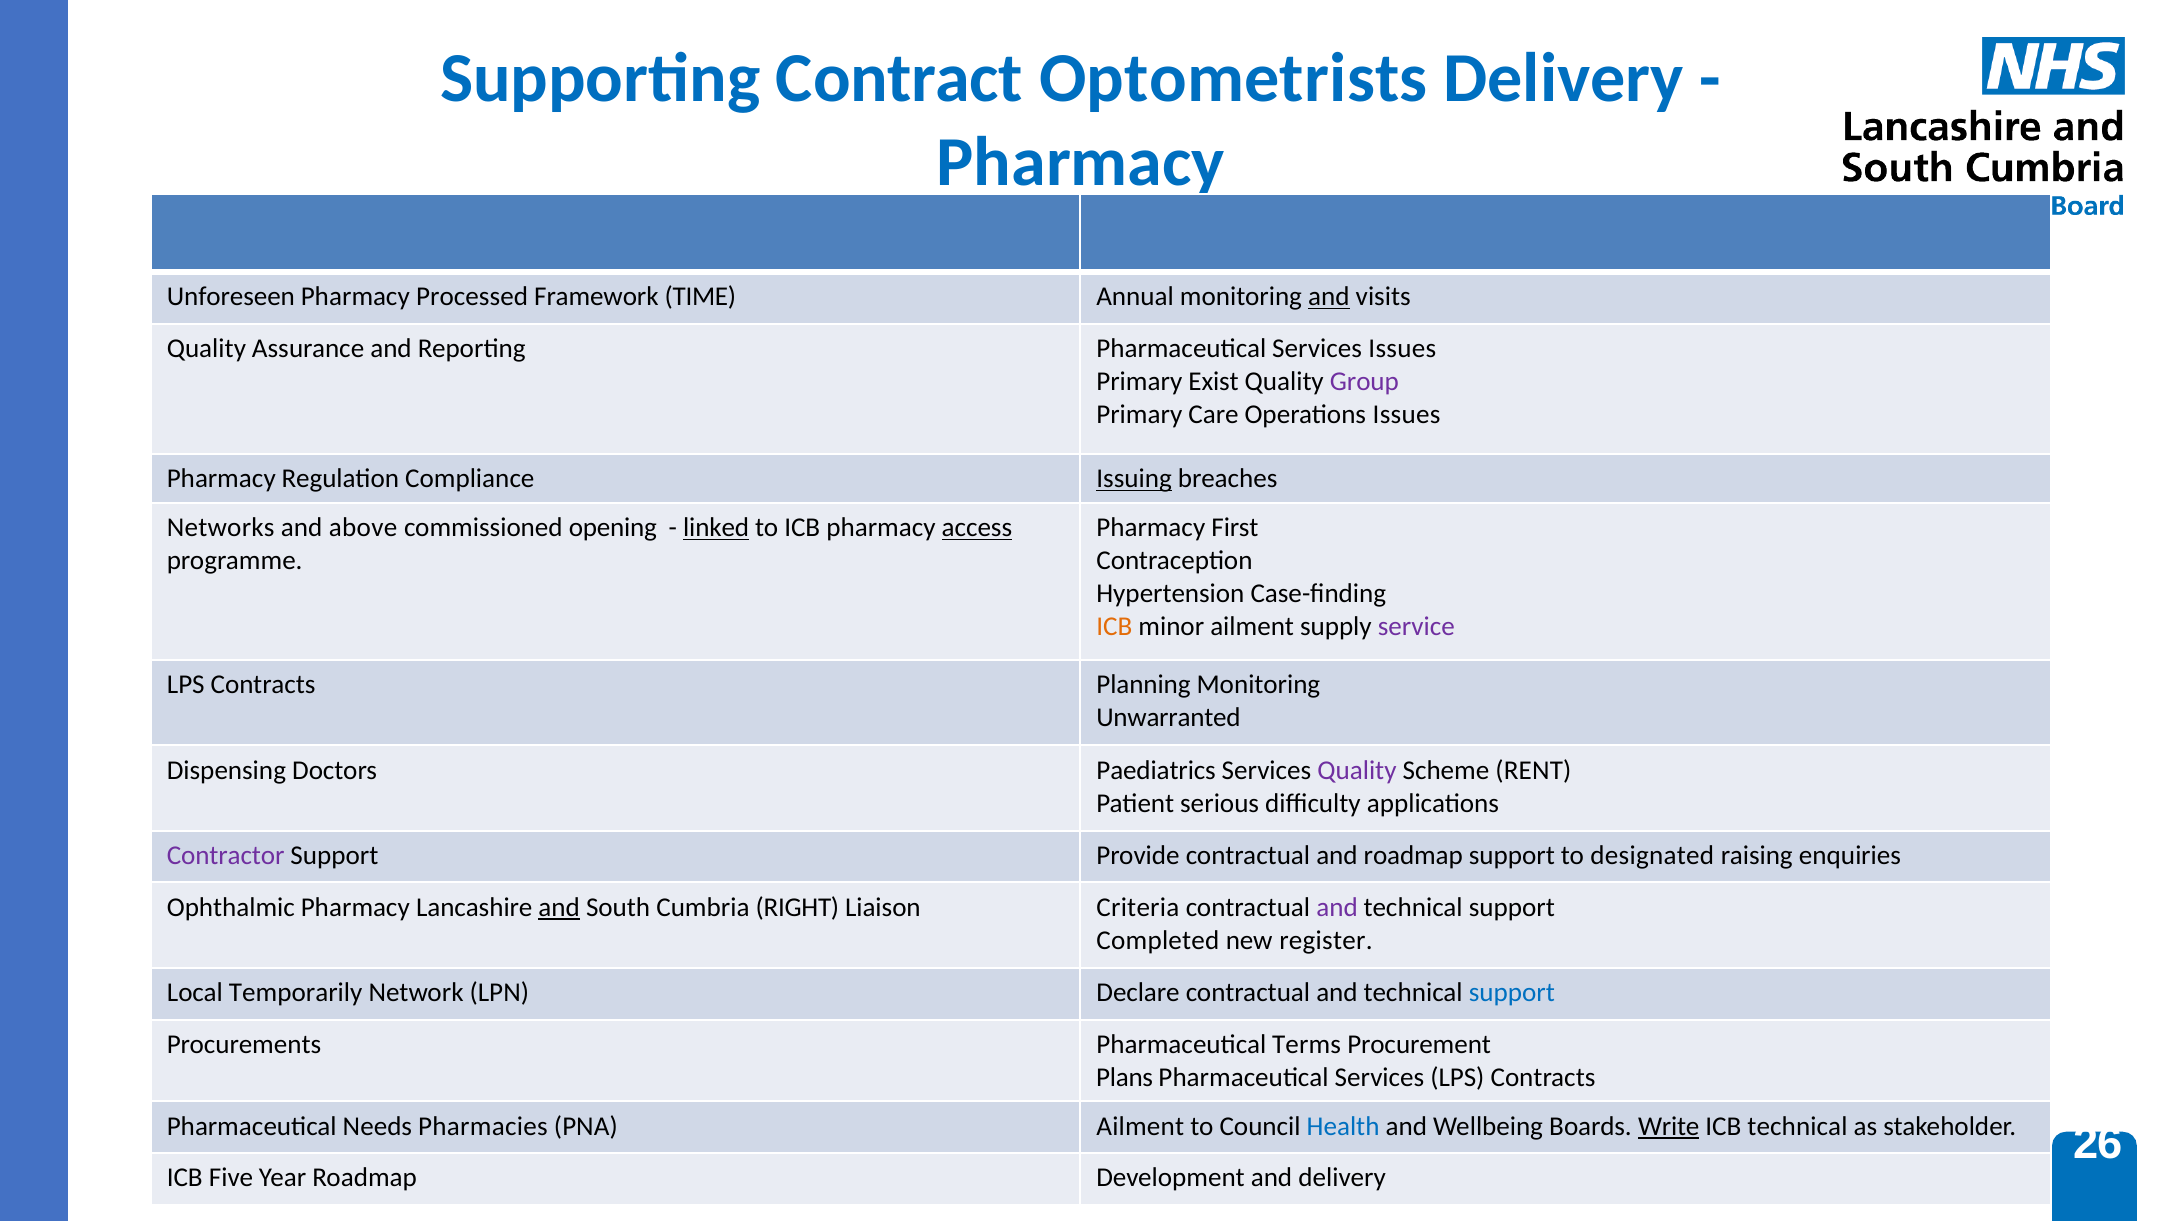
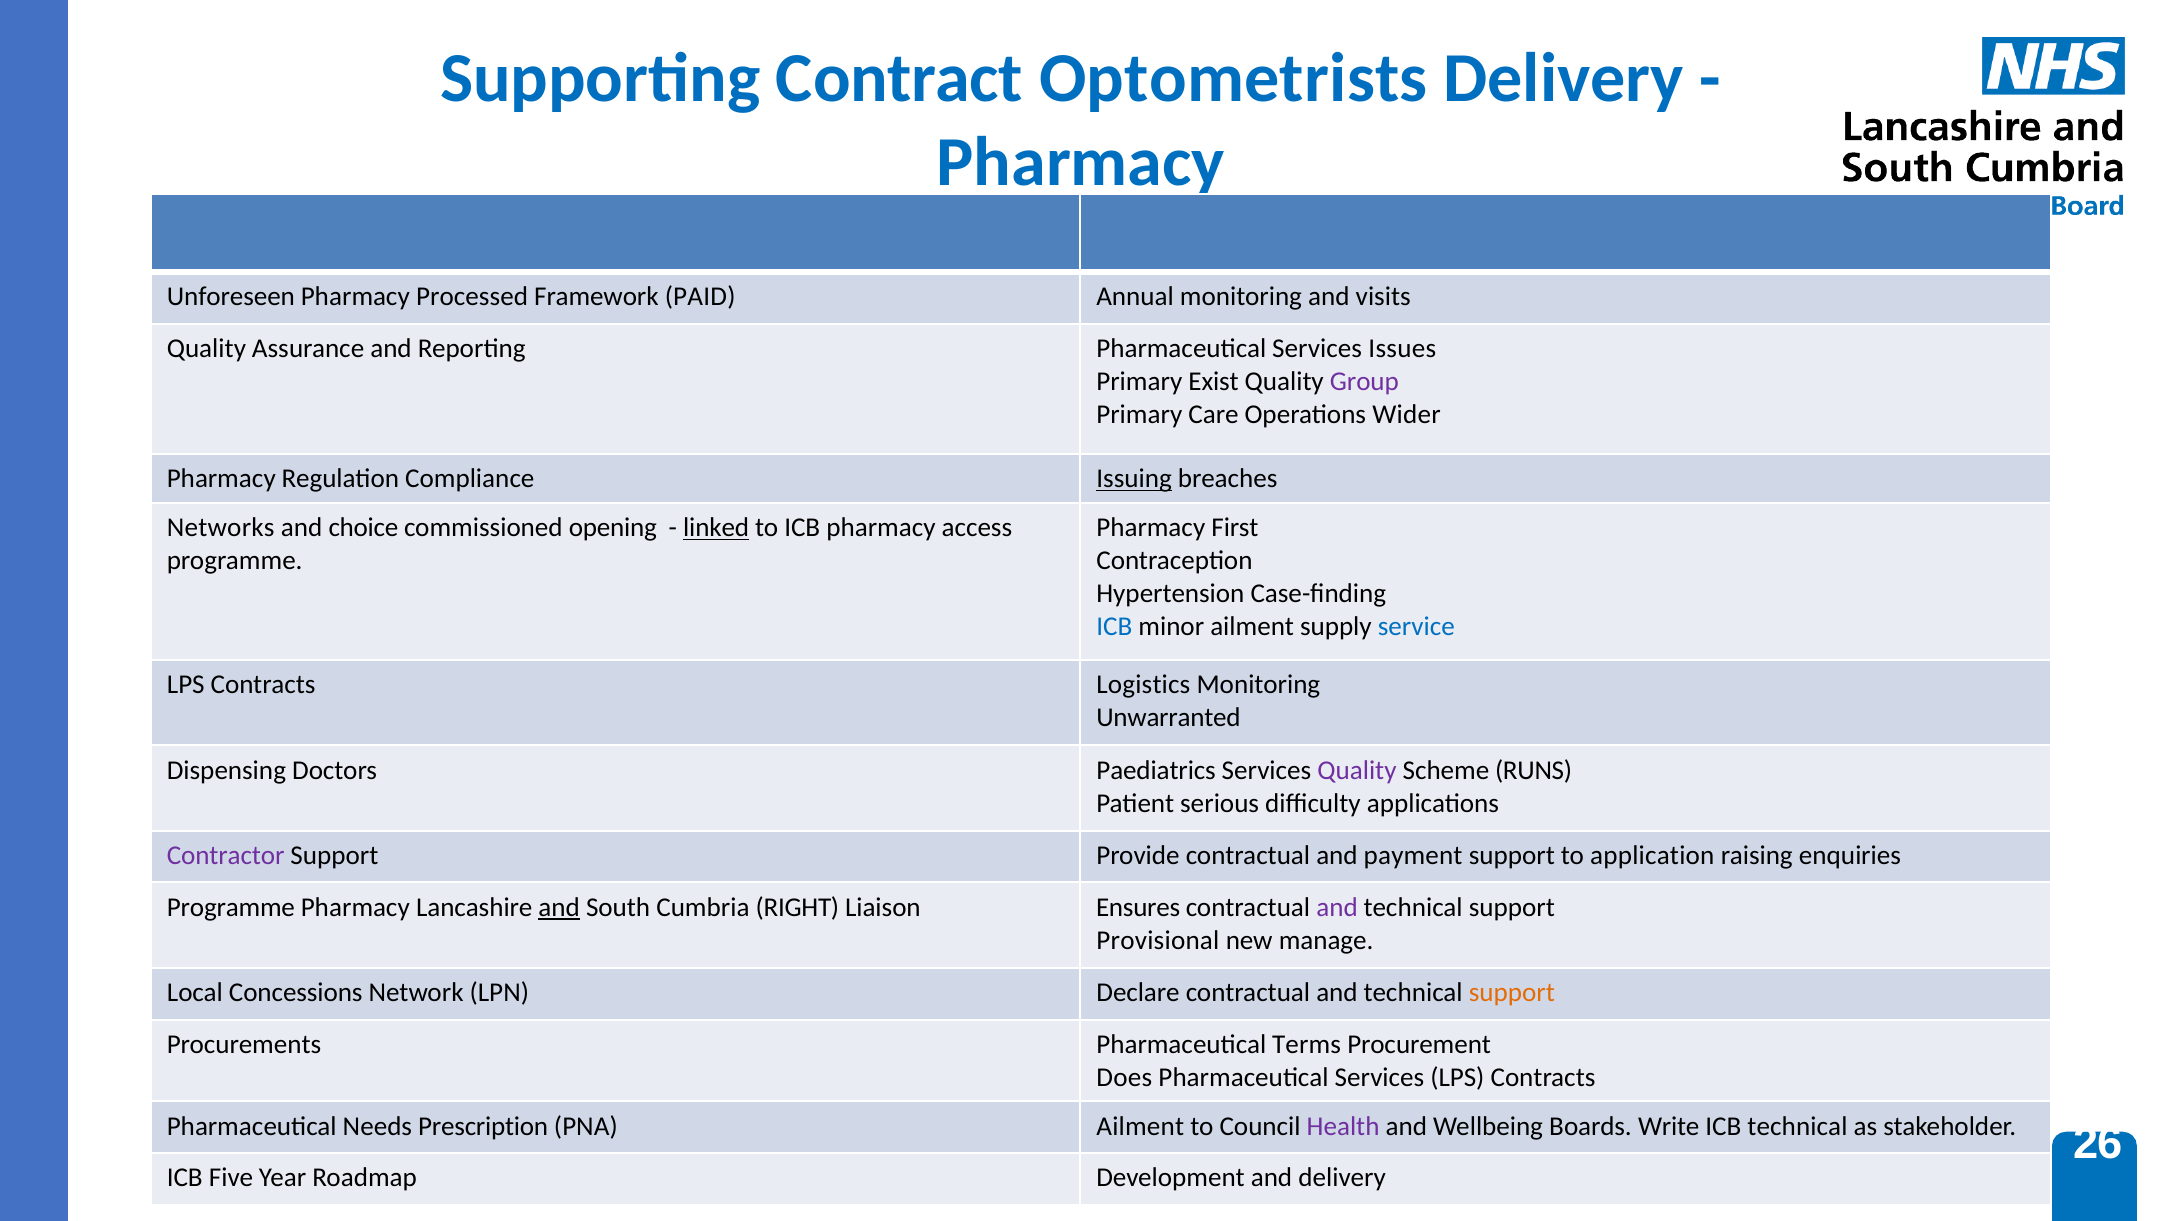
TIME: TIME -> PAID
and at (1329, 297) underline: present -> none
Operations Issues: Issues -> Wider
above: above -> choice
access underline: present -> none
ICB at (1114, 627) colour: orange -> blue
service colour: purple -> blue
Planning: Planning -> Logistics
RENT: RENT -> RUNS
and roadmap: roadmap -> payment
designated: designated -> application
Ophthalmic at (231, 908): Ophthalmic -> Programme
Criteria: Criteria -> Ensures
Completed: Completed -> Provisional
register: register -> manage
Temporarily: Temporarily -> Concessions
support at (1512, 993) colour: blue -> orange
Plans: Plans -> Does
Pharmacies: Pharmacies -> Prescription
Health colour: blue -> purple
Write underline: present -> none
